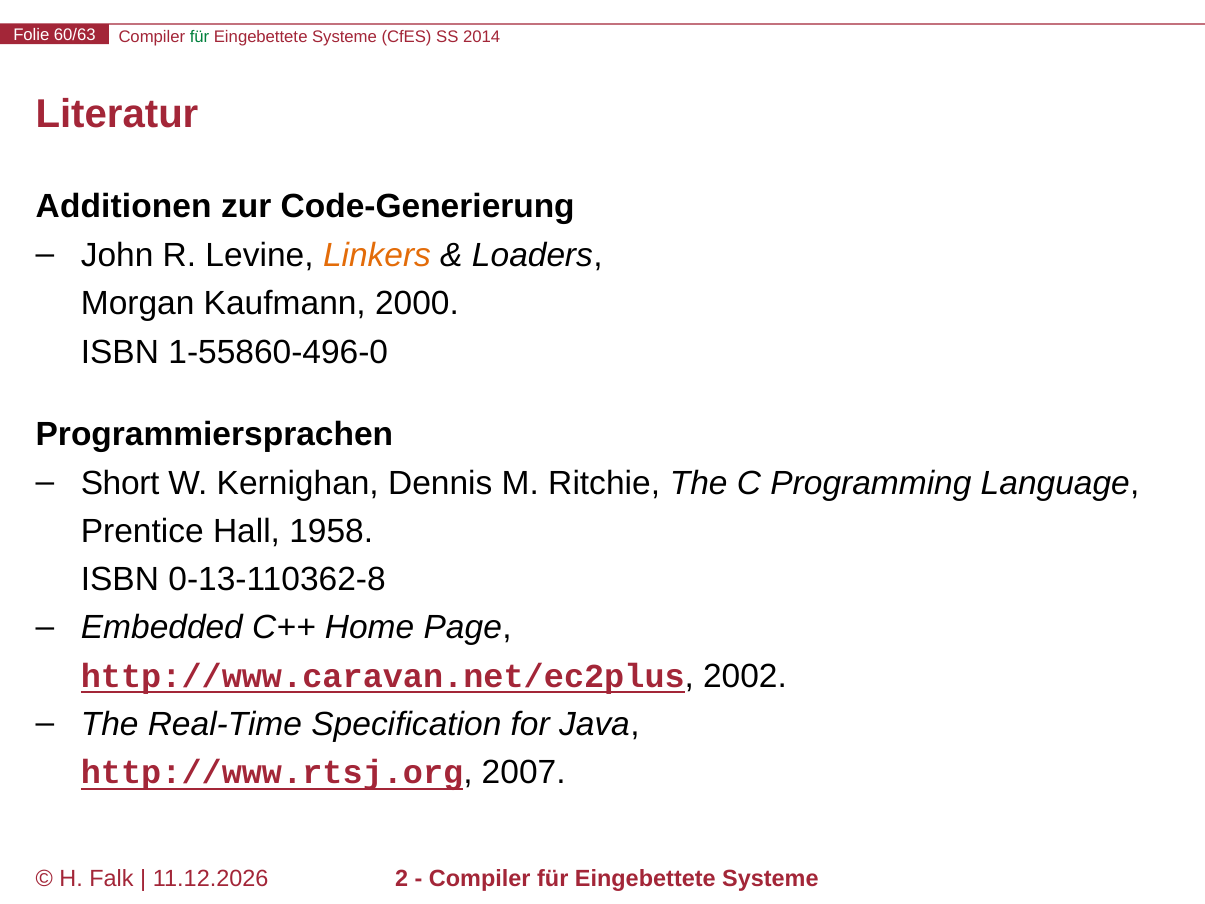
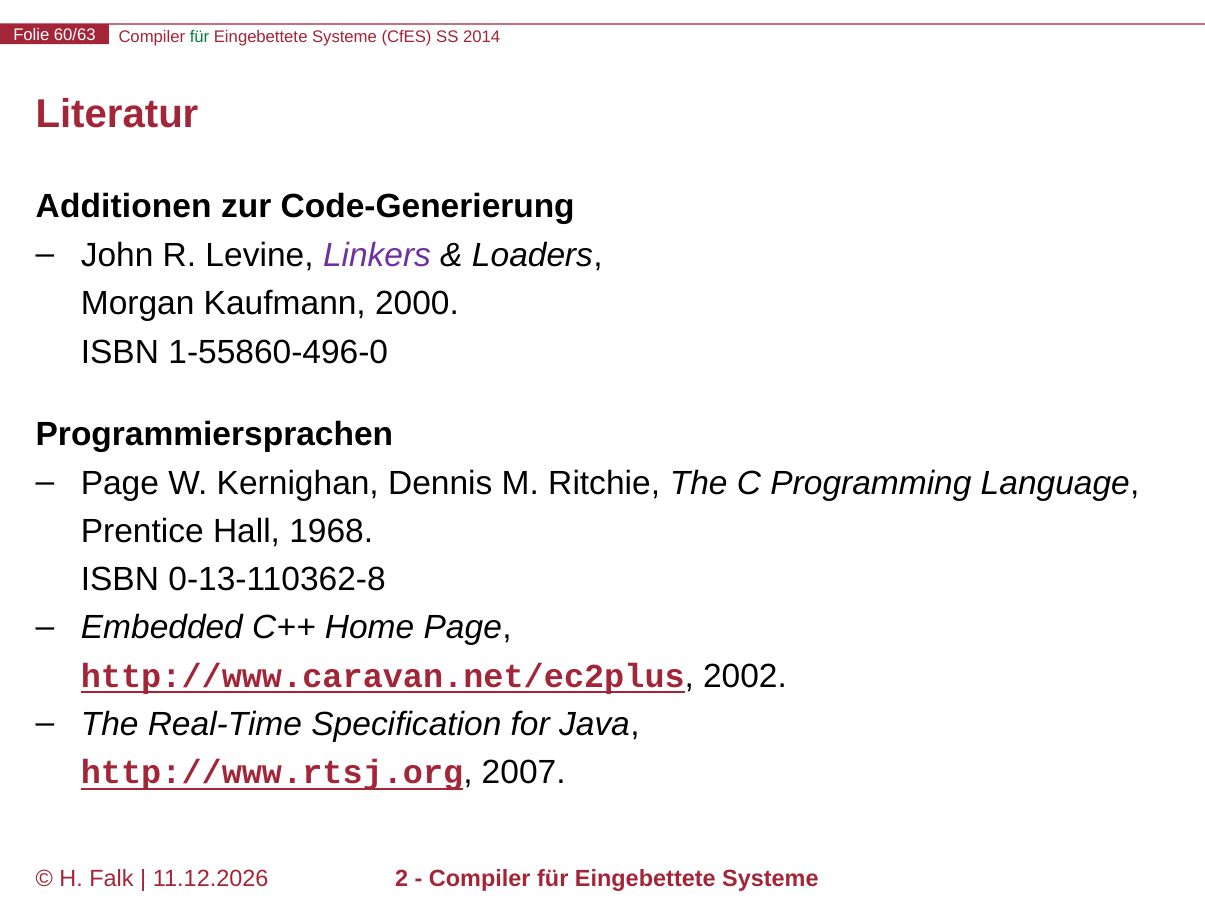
Linkers colour: orange -> purple
Short at (120, 483): Short -> Page
1958: 1958 -> 1968
